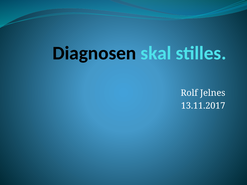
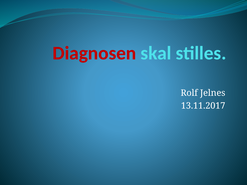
Diagnosen colour: black -> red
